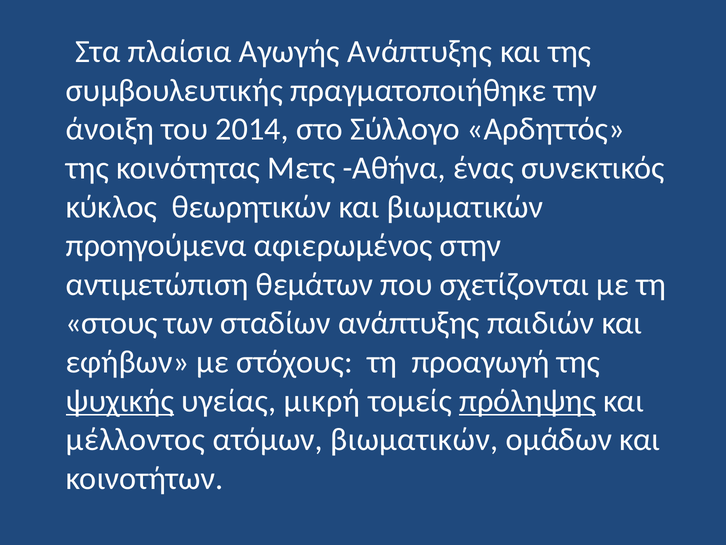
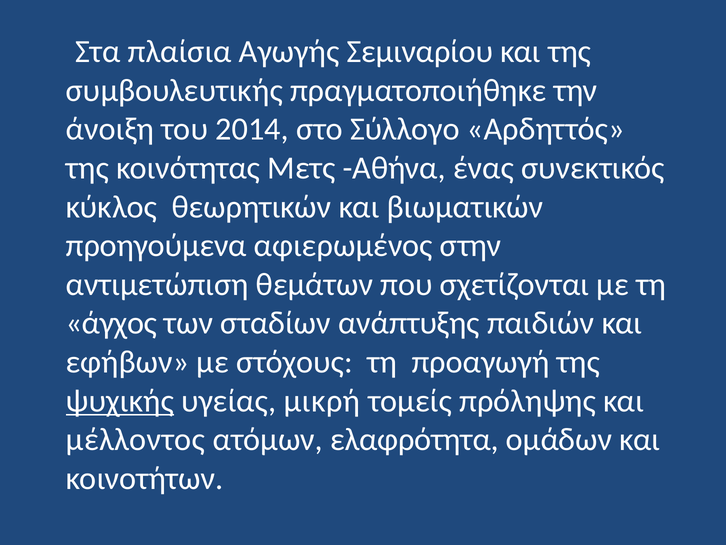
Αγωγής Ανάπτυξης: Ανάπτυξης -> Σεμιναρίου
στους: στους -> άγχος
πρόληψης underline: present -> none
ατόμων βιωματικών: βιωματικών -> ελαφρότητα
